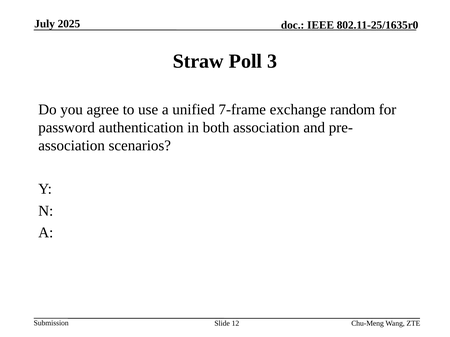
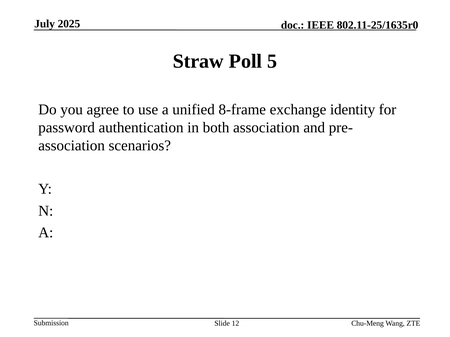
3: 3 -> 5
7-frame: 7-frame -> 8-frame
random: random -> identity
